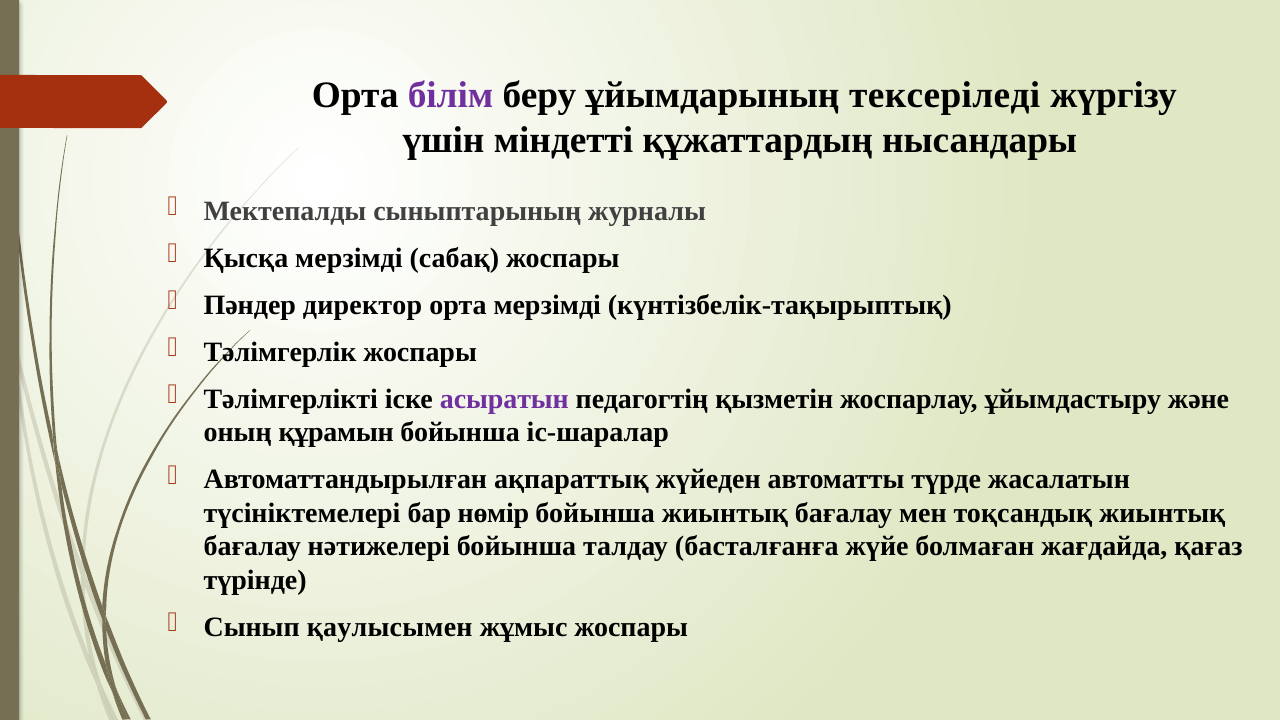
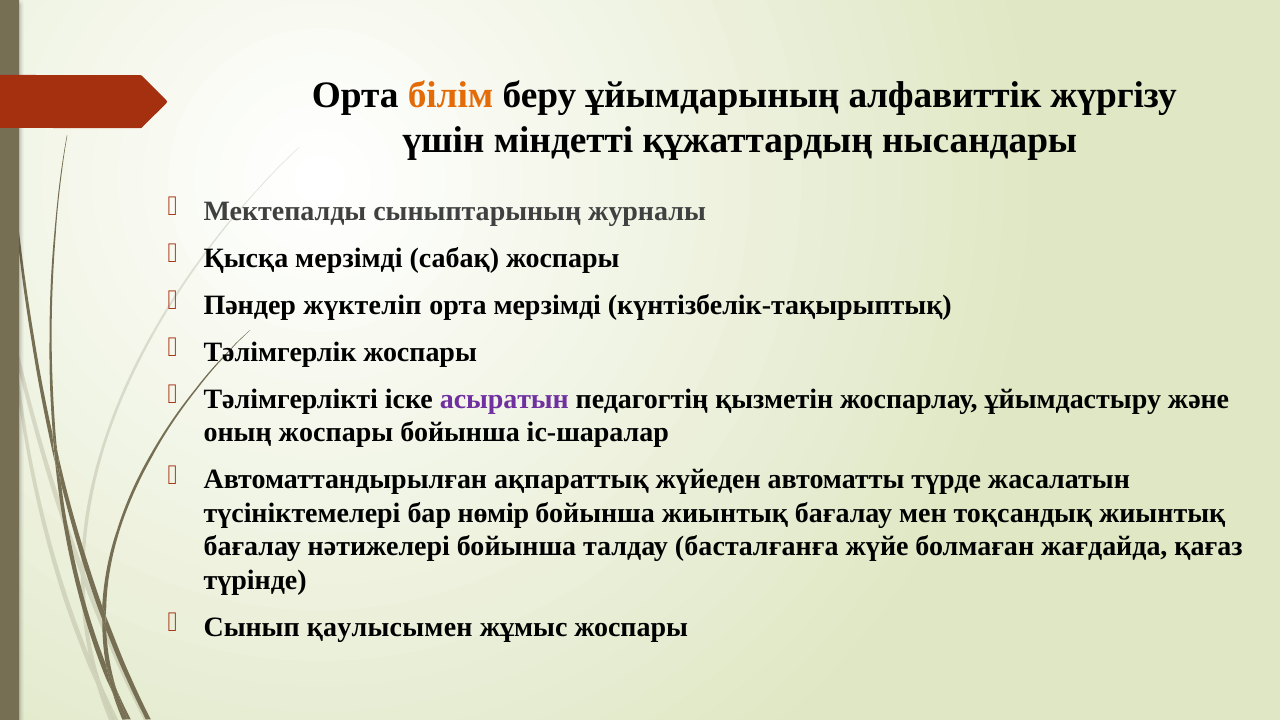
білім colour: purple -> orange
тексеріледі: тексеріледі -> алфавиттік
директор: директор -> жүктеліп
оның құрамын: құрамын -> жоспары
